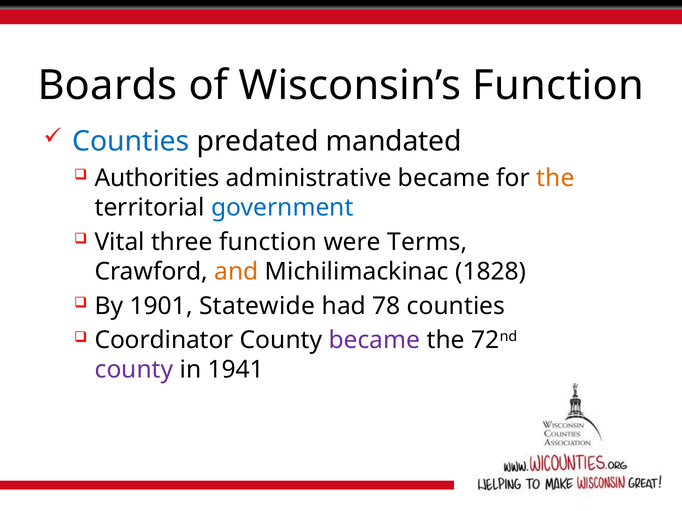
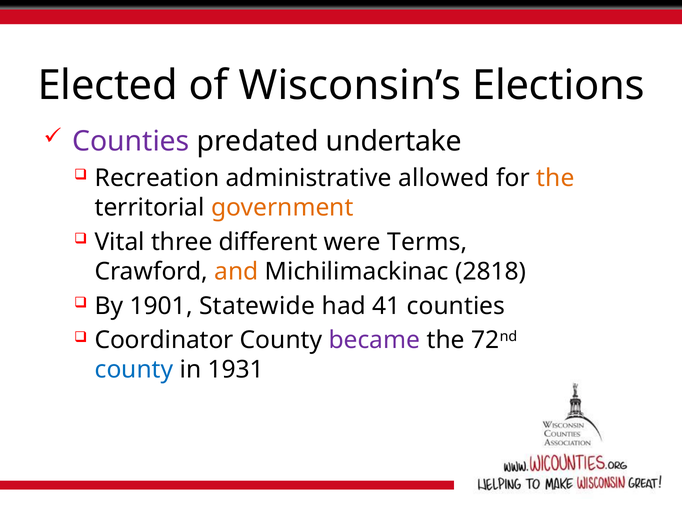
Boards: Boards -> Elected
Wisconsin’s Function: Function -> Elections
Counties at (131, 142) colour: blue -> purple
mandated: mandated -> undertake
Authorities: Authorities -> Recreation
administrative became: became -> allowed
government colour: blue -> orange
three function: function -> different
1828: 1828 -> 2818
78: 78 -> 41
county at (134, 370) colour: purple -> blue
1941: 1941 -> 1931
